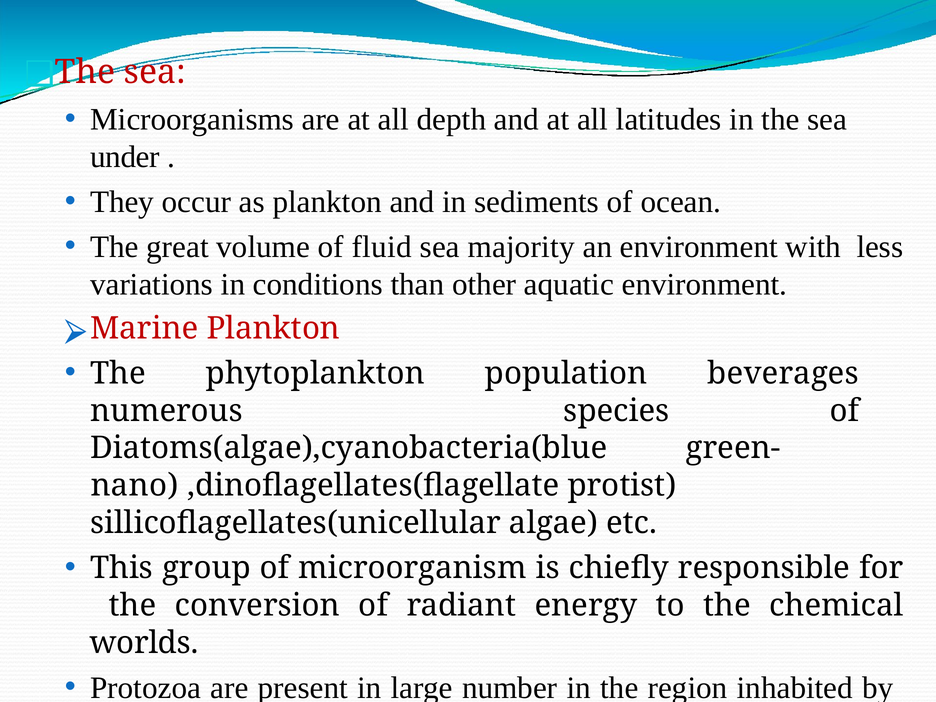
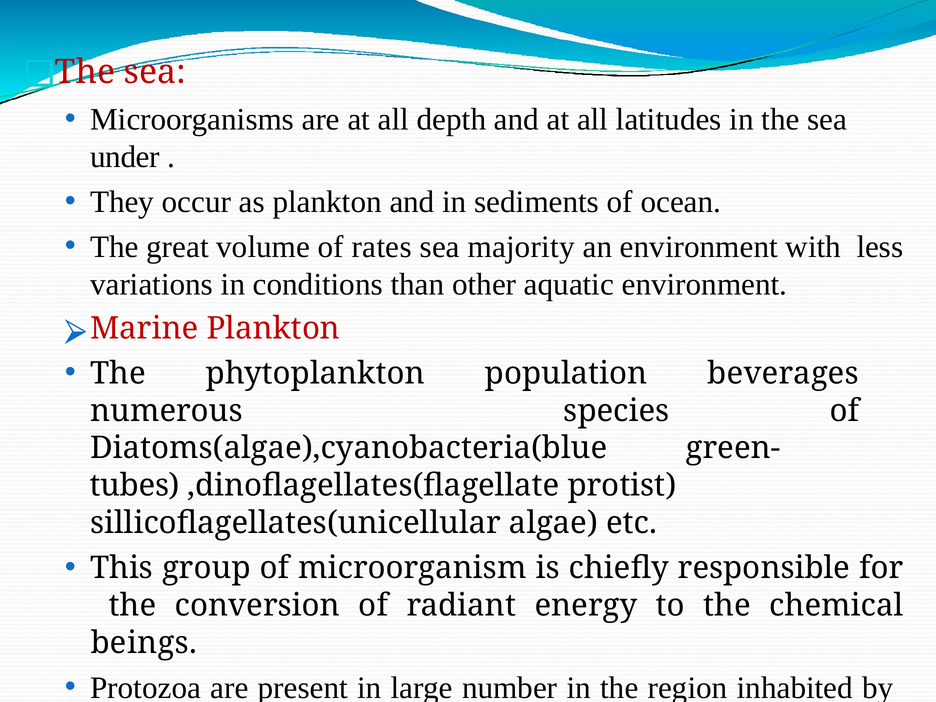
fluid: fluid -> rates
nano: nano -> tubes
worlds: worlds -> beings
